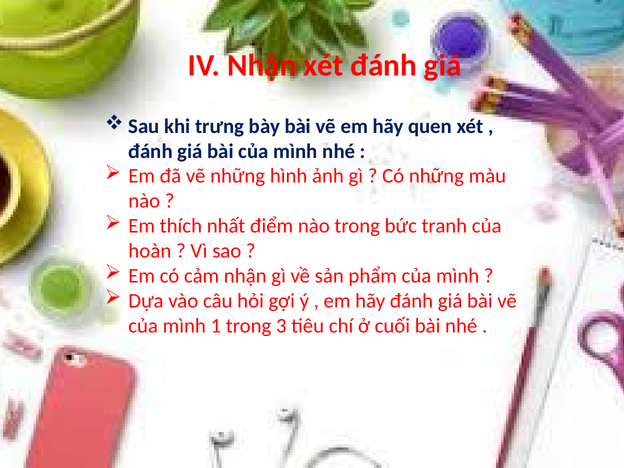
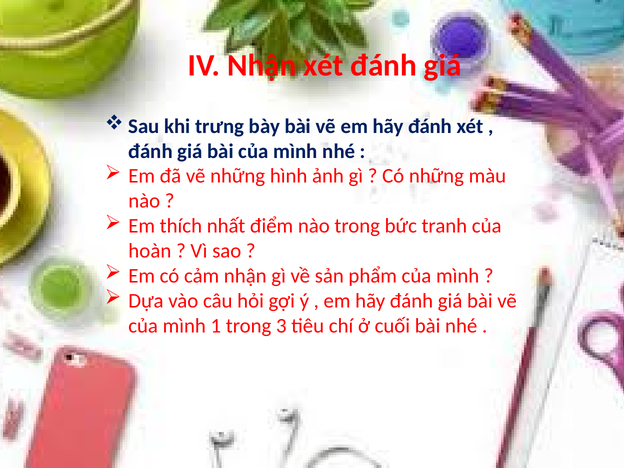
vẽ em hãy quen: quen -> đánh
